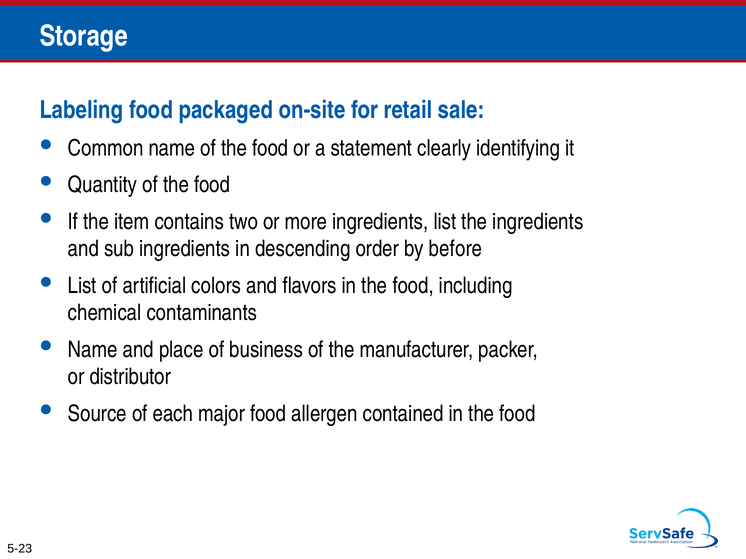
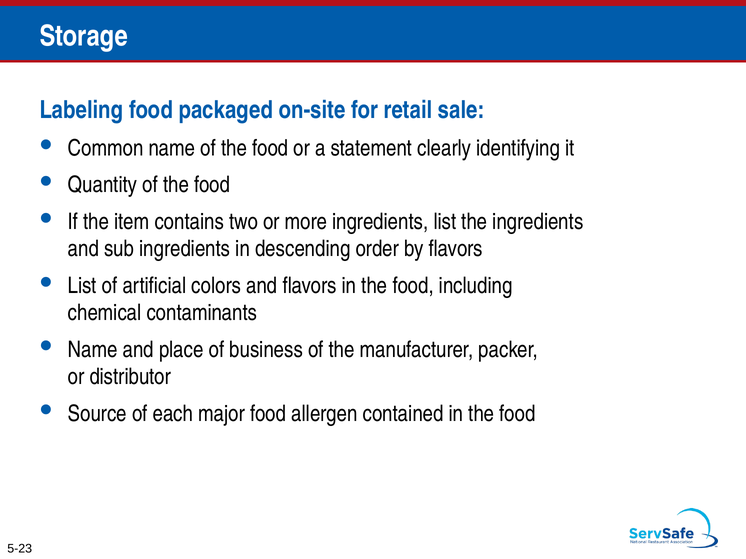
by before: before -> flavors
